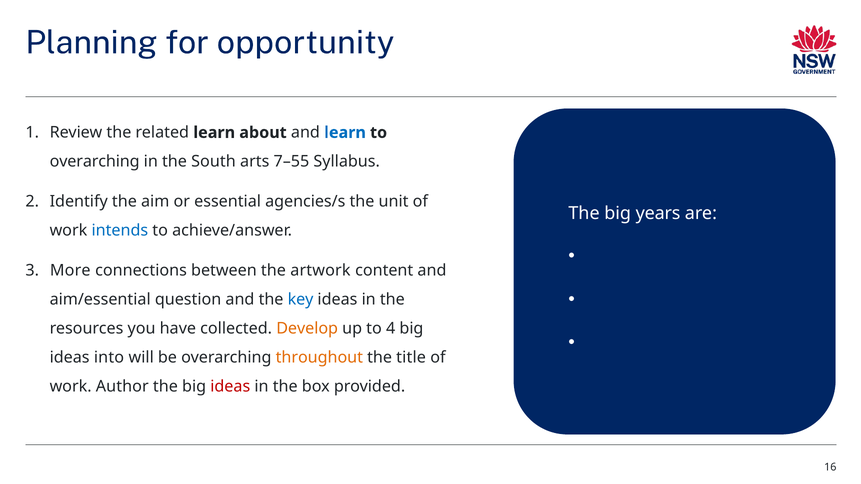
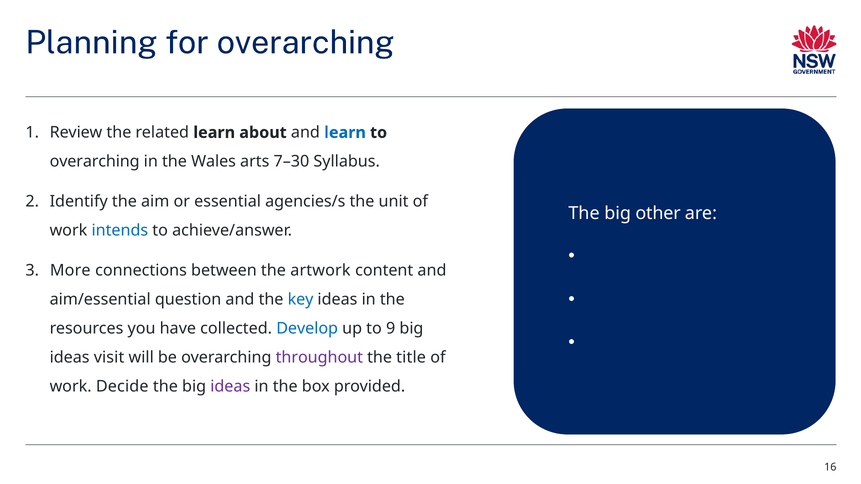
for opportunity: opportunity -> overarching
South: South -> Wales
7–55: 7–55 -> 7–30
years: years -> other
Develop colour: orange -> blue
4: 4 -> 9
into: into -> visit
throughout colour: orange -> purple
Author: Author -> Decide
ideas at (230, 387) colour: red -> purple
